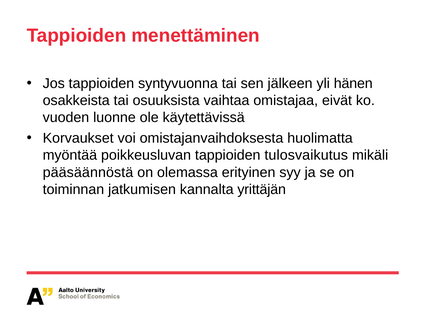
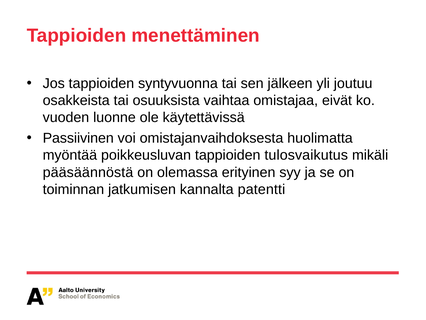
hänen: hänen -> joutuu
Korvaukset: Korvaukset -> Passiivinen
yrittäjän: yrittäjän -> patentti
